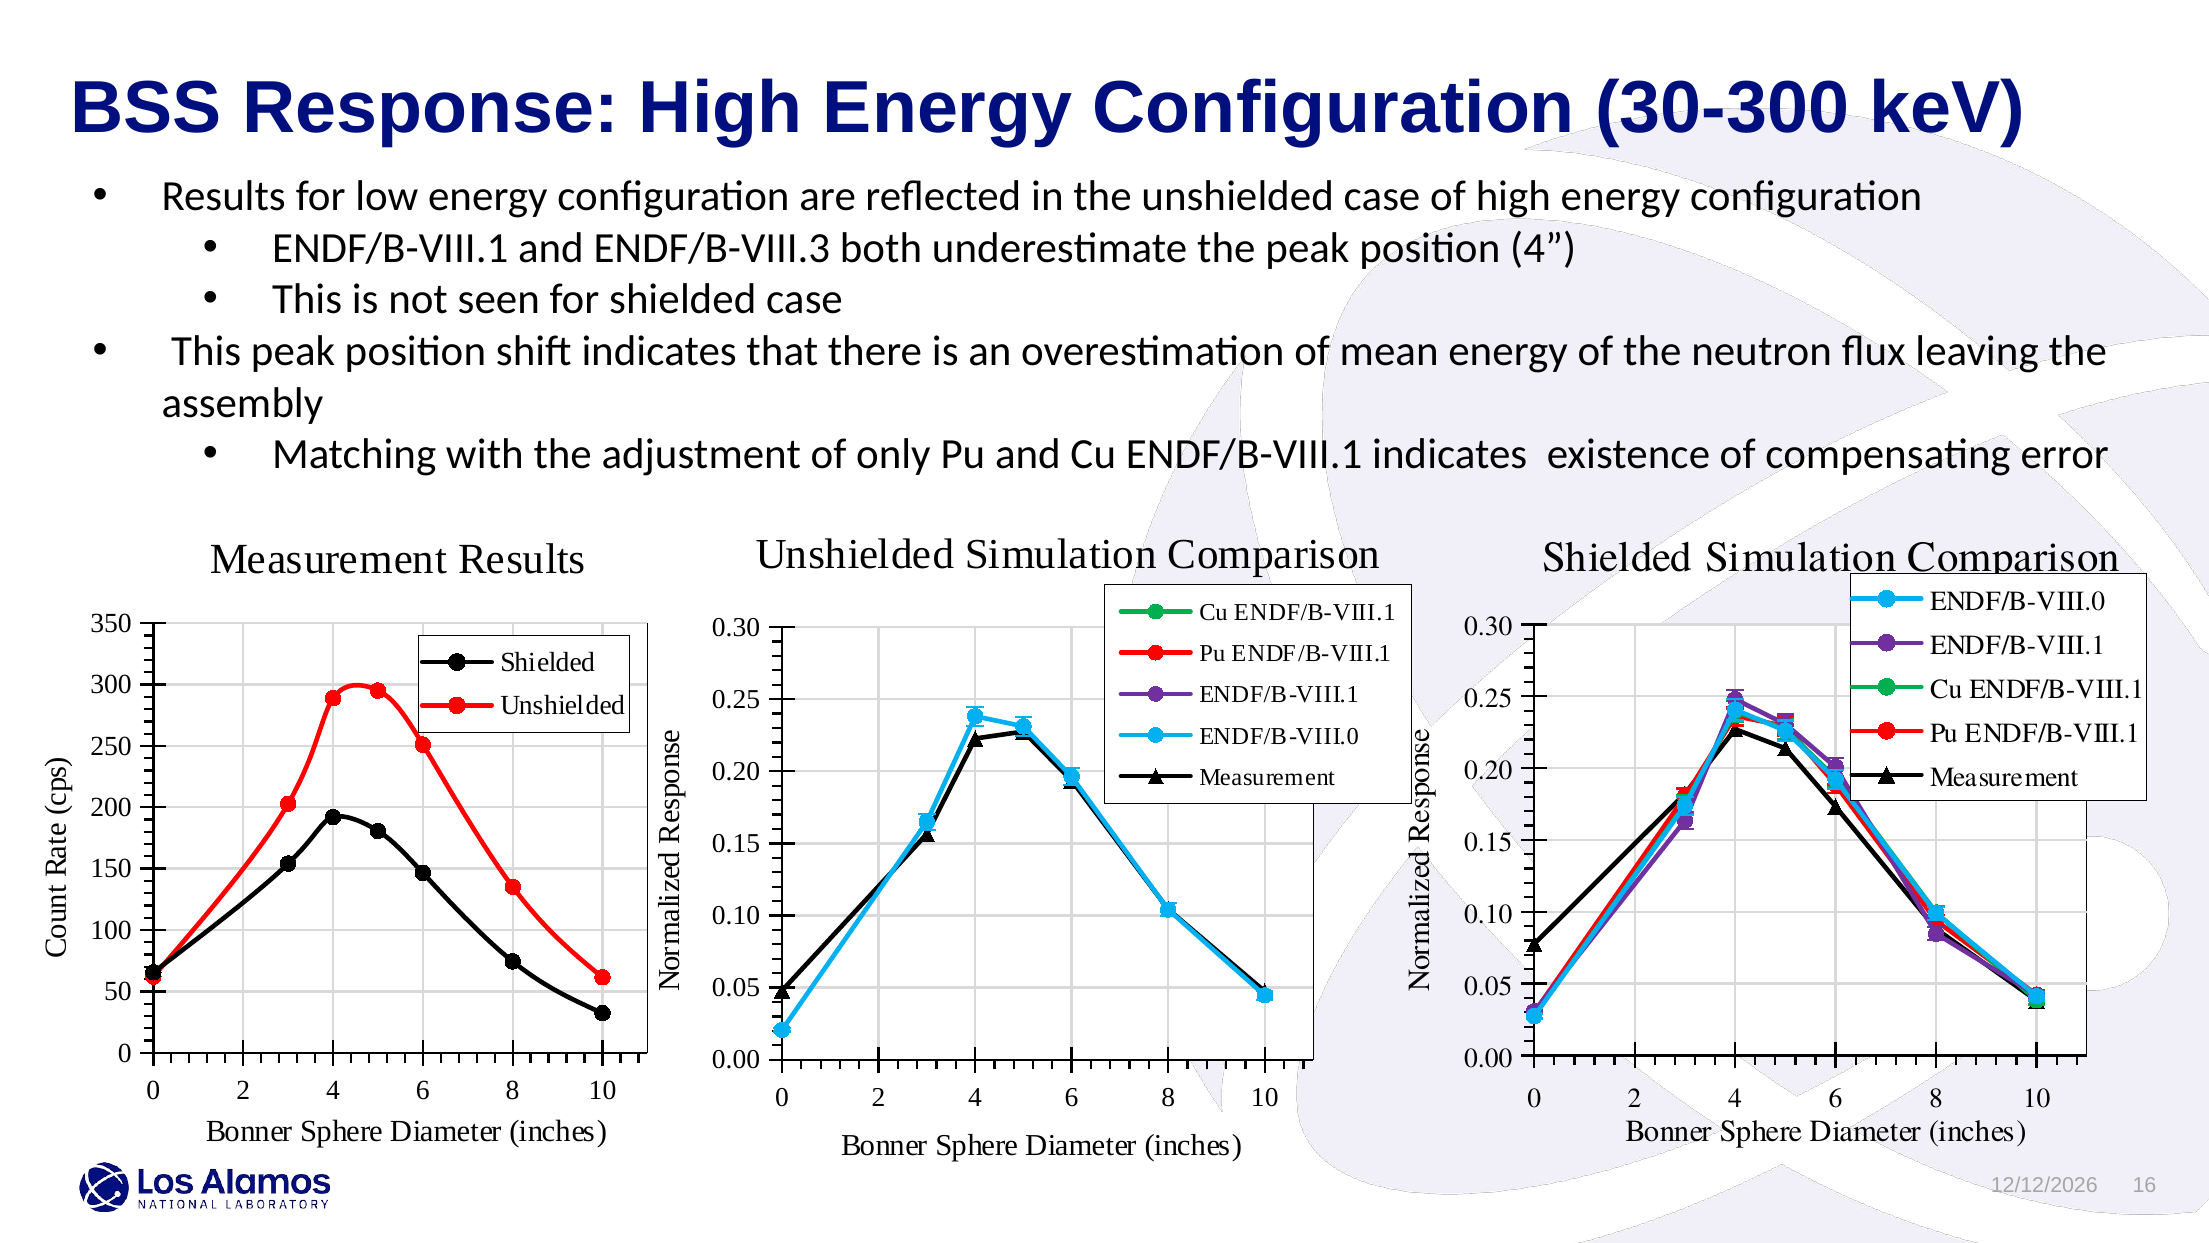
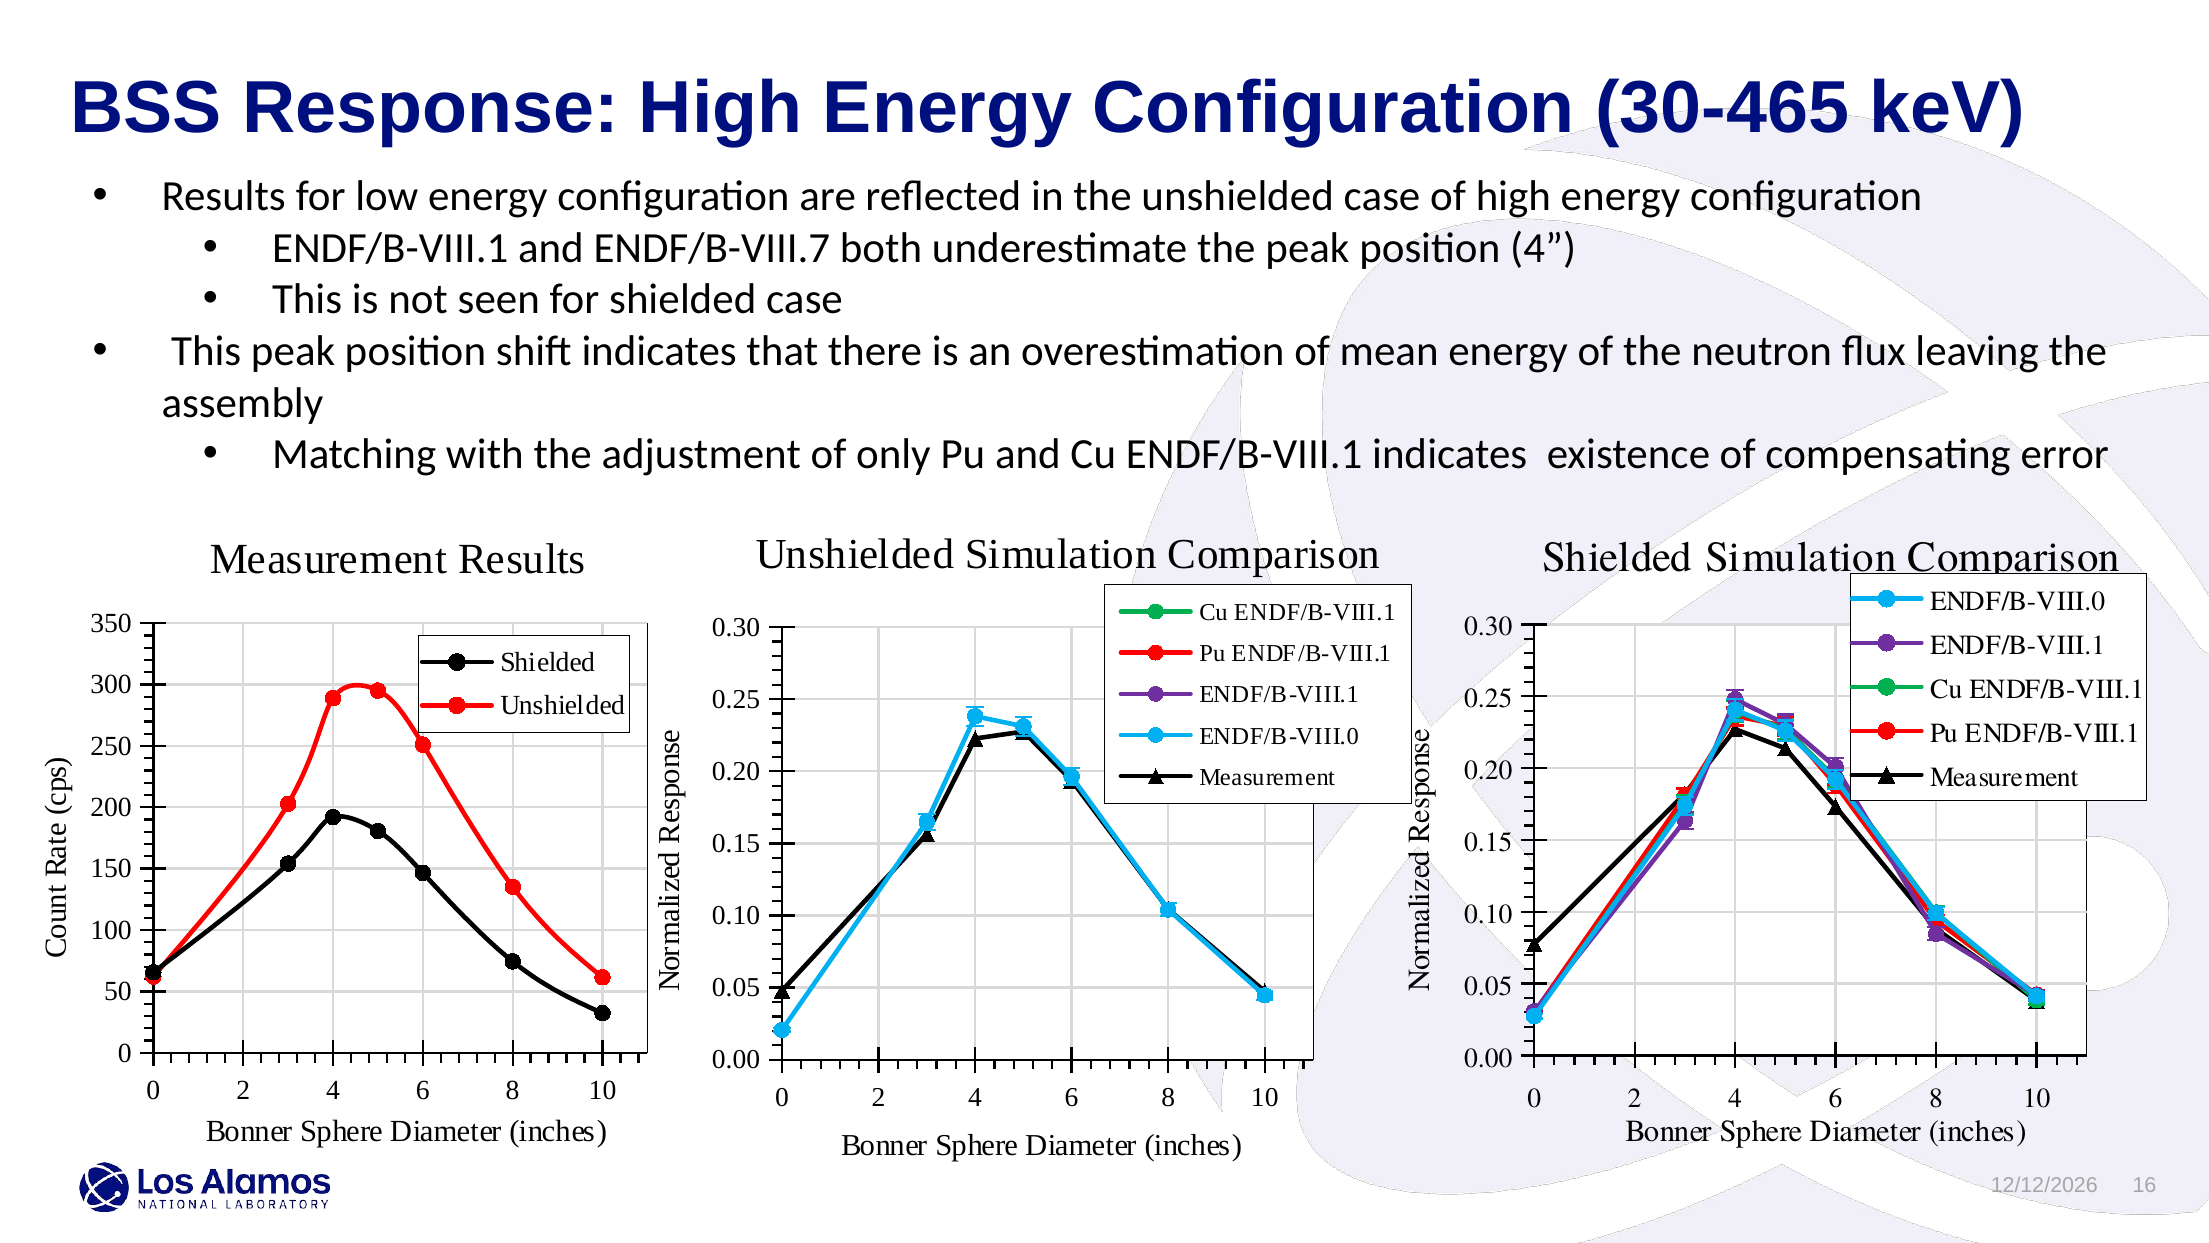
30-300: 30-300 -> 30-465
ENDF/B-VIII.3: ENDF/B-VIII.3 -> ENDF/B-VIII.7
